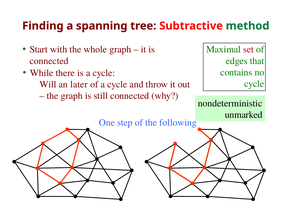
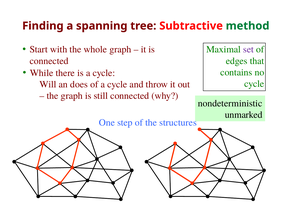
set colour: red -> purple
later: later -> does
following: following -> structures
